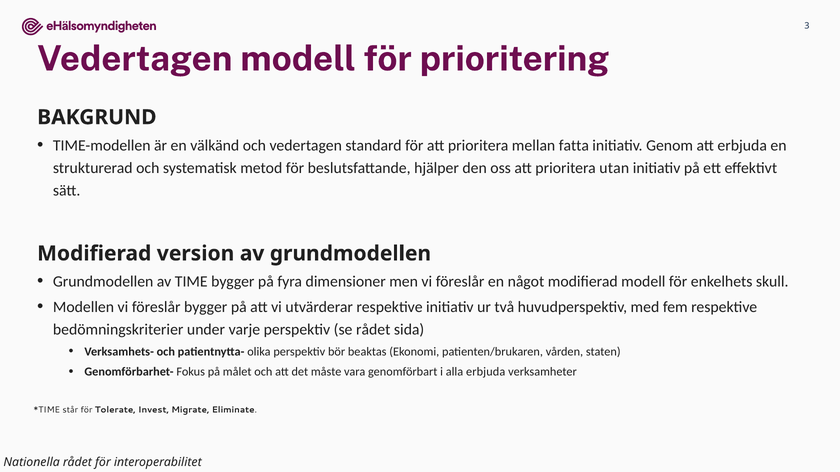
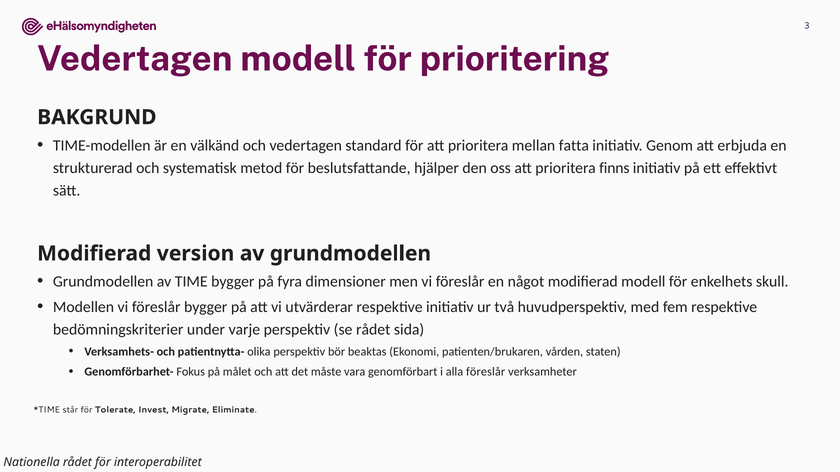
utan: utan -> finns
alla erbjuda: erbjuda -> föreslår
